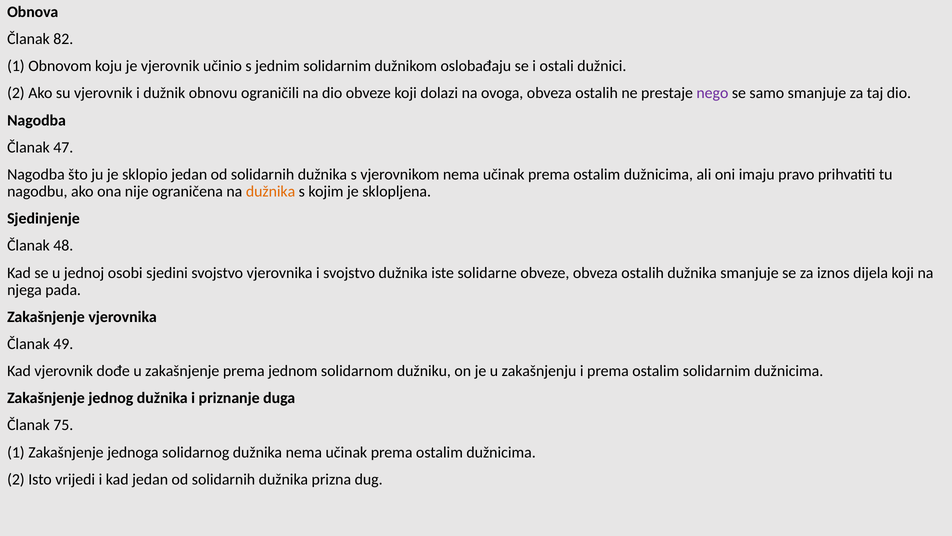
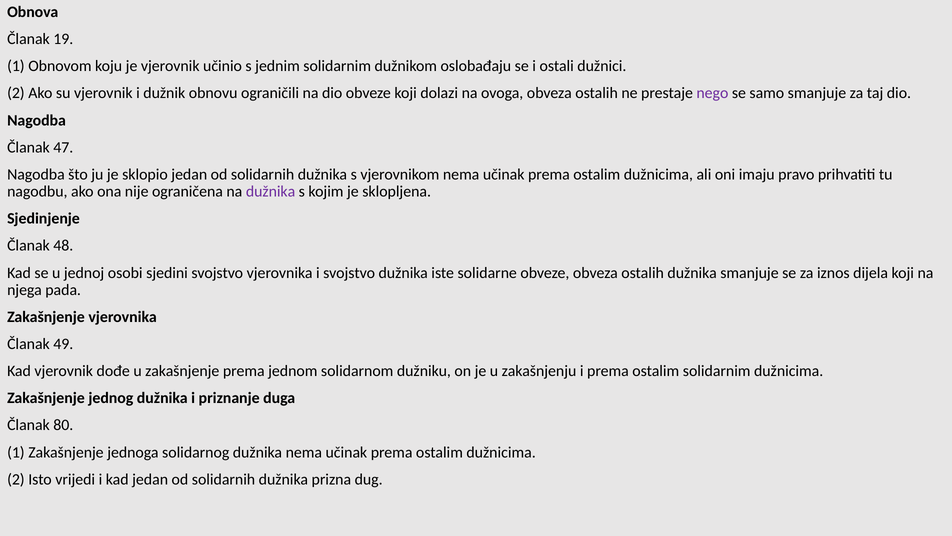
82: 82 -> 19
dužnika at (271, 191) colour: orange -> purple
75: 75 -> 80
